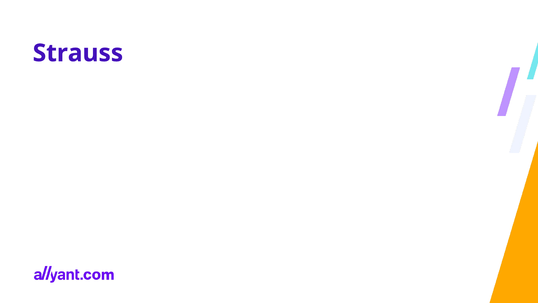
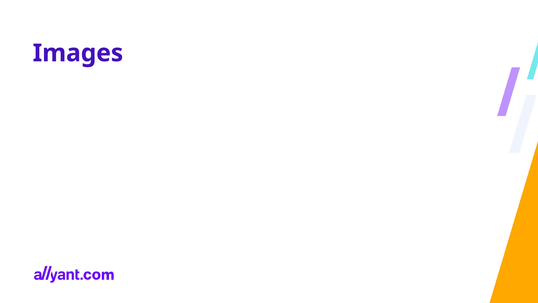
Strauss at (78, 53): Strauss -> Images
